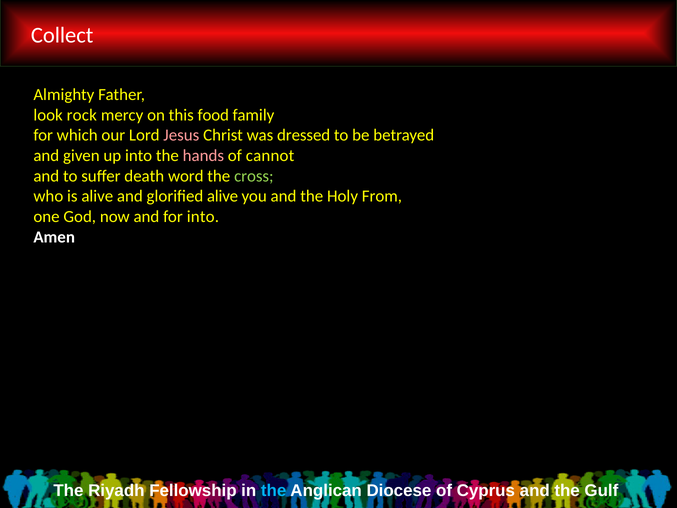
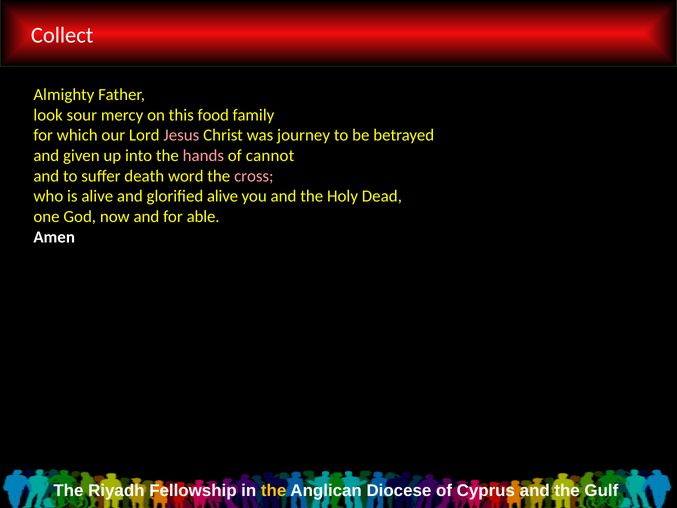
rock: rock -> sour
dressed: dressed -> journey
cross colour: light green -> pink
From: From -> Dead
for into: into -> able
the at (274, 490) colour: light blue -> yellow
